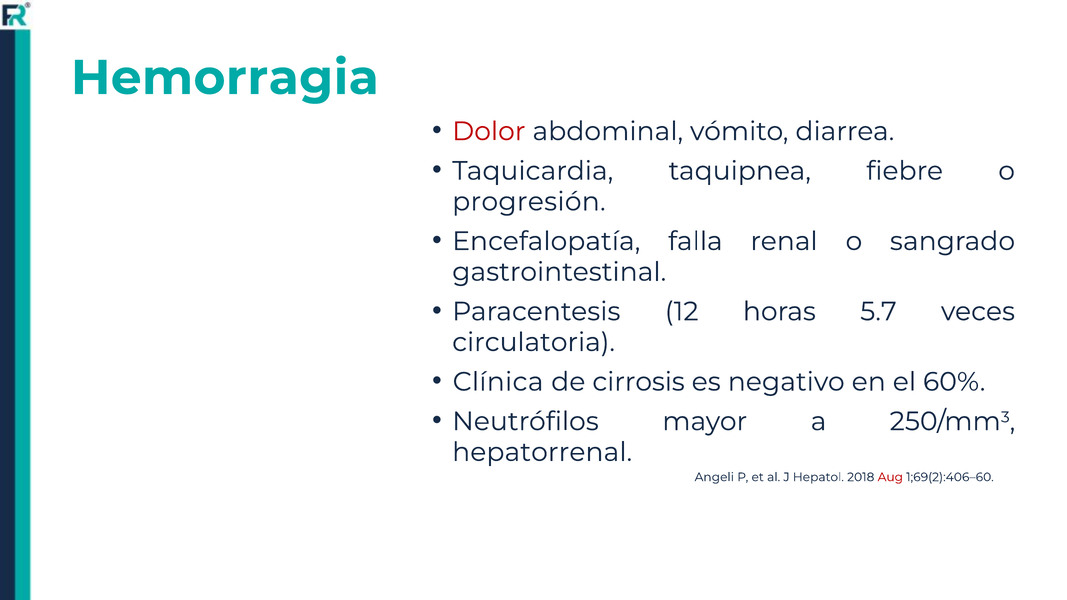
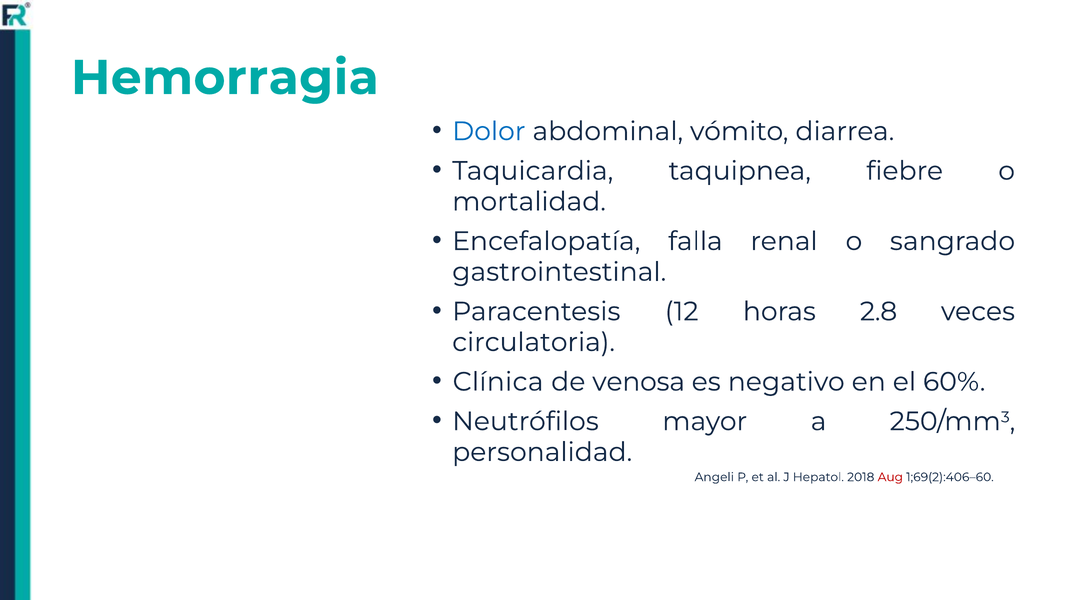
Dolor colour: red -> blue
progresión: progresión -> mortalidad
5.7: 5.7 -> 2.8
cirrosis: cirrosis -> venosa
hepatorrenal: hepatorrenal -> personalidad
